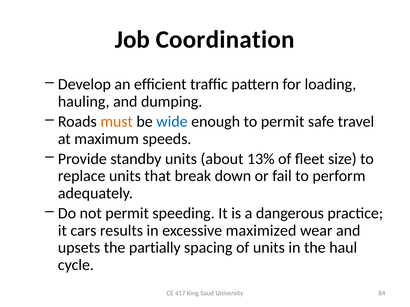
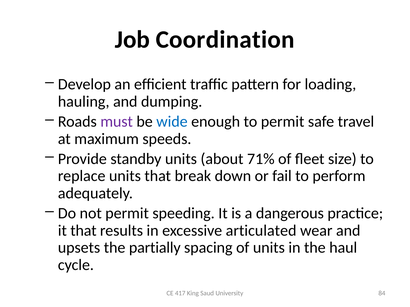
must colour: orange -> purple
13%: 13% -> 71%
it cars: cars -> that
maximized: maximized -> articulated
